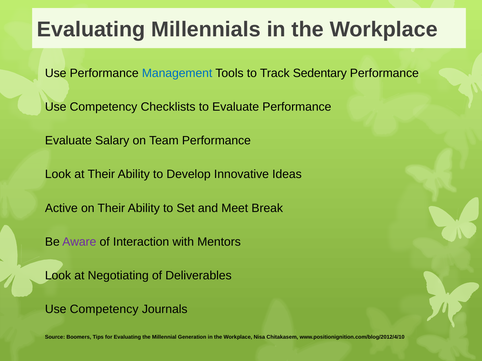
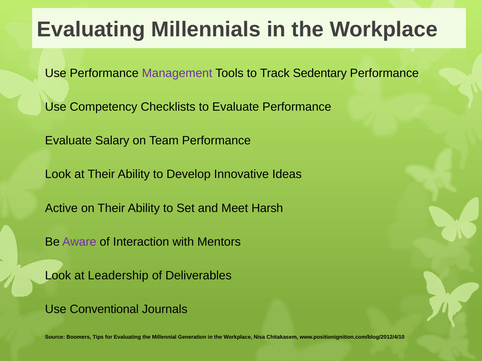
Management colour: blue -> purple
Break: Break -> Harsh
Negotiating: Negotiating -> Leadership
Competency at (104, 310): Competency -> Conventional
